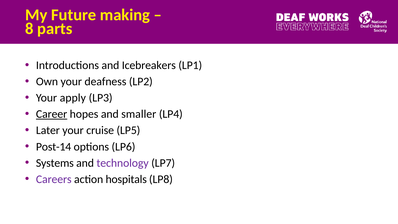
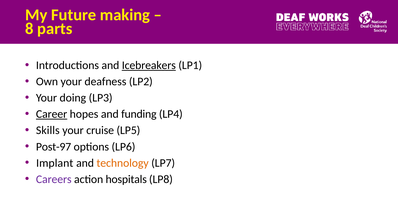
Icebreakers underline: none -> present
apply: apply -> doing
smaller: smaller -> funding
Later: Later -> Skills
Post-14: Post-14 -> Post-97
Systems: Systems -> Implant
technology colour: purple -> orange
